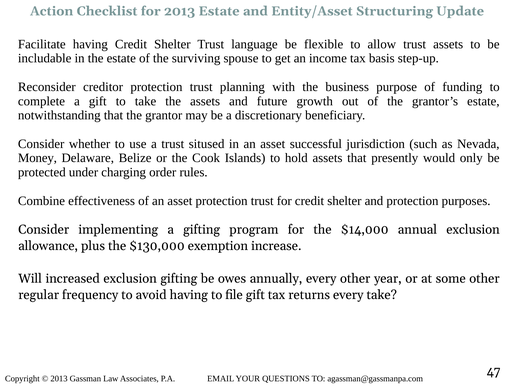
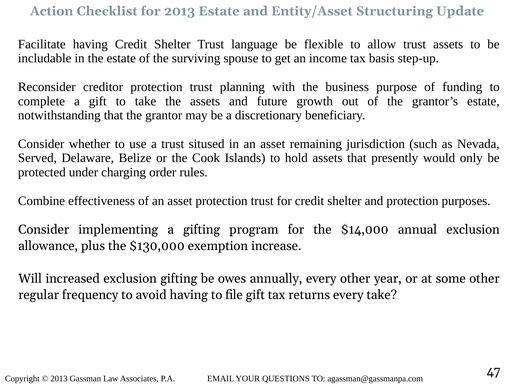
successful: successful -> remaining
Money: Money -> Served
